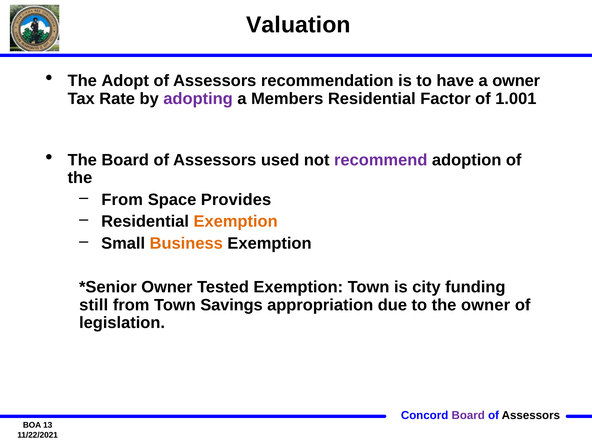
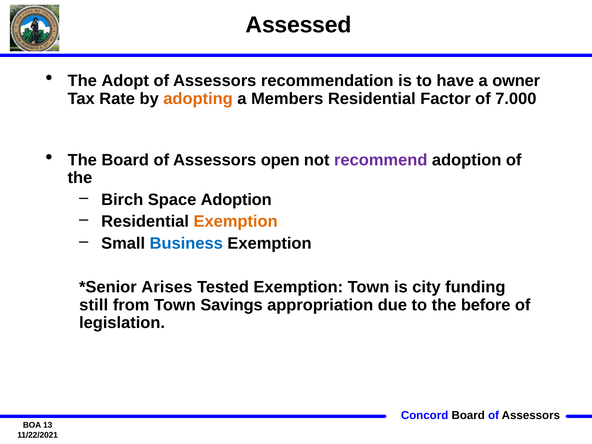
Valuation: Valuation -> Assessed
adopting colour: purple -> orange
1.001: 1.001 -> 7.000
used: used -> open
From at (122, 200): From -> Birch
Space Provides: Provides -> Adoption
Business colour: orange -> blue
Owner at (167, 287): Owner -> Arises
the owner: owner -> before
Board at (468, 415) colour: purple -> black
